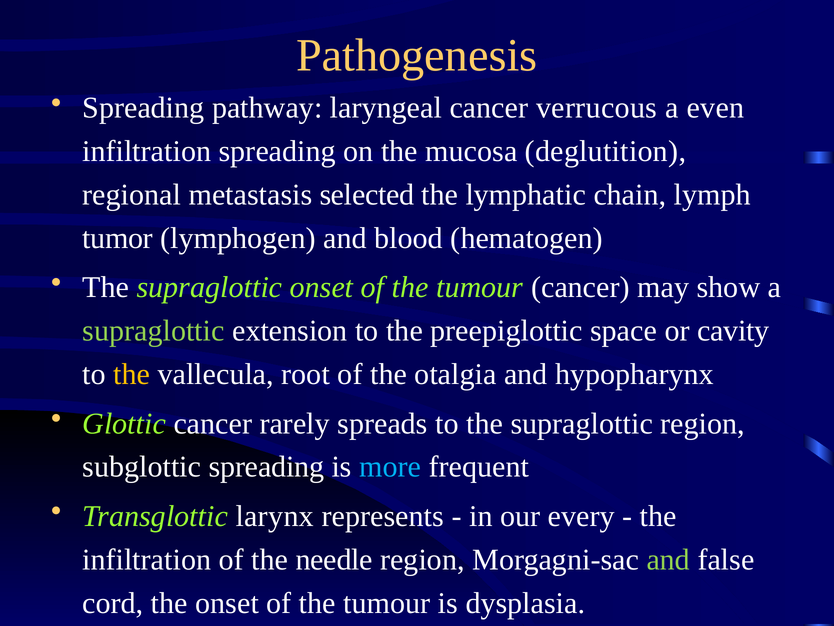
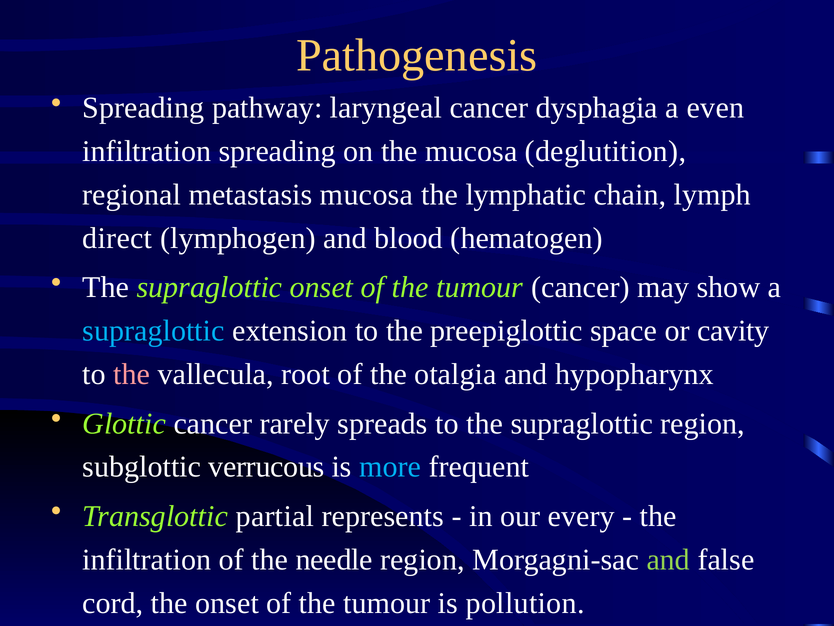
verrucous: verrucous -> dysphagia
metastasis selected: selected -> mucosa
tumor: tumor -> direct
supraglottic at (153, 331) colour: light green -> light blue
the at (132, 374) colour: yellow -> pink
subglottic spreading: spreading -> verrucous
larynx: larynx -> partial
dysplasia: dysplasia -> pollution
